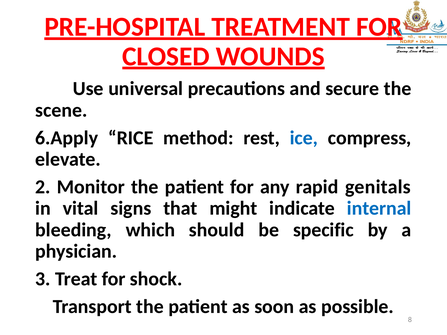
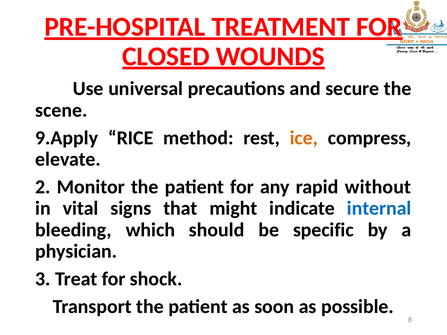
6.Apply: 6.Apply -> 9.Apply
ice colour: blue -> orange
genitals: genitals -> without
